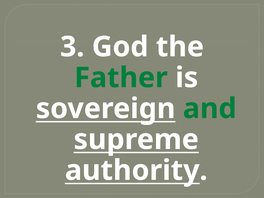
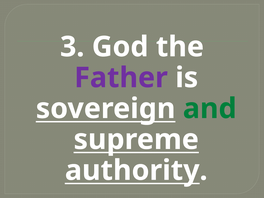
Father colour: green -> purple
